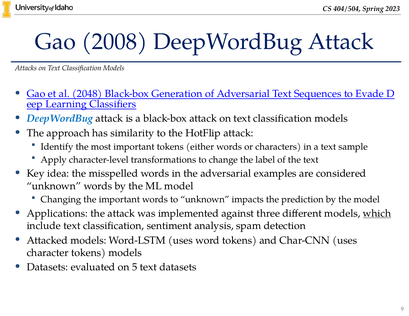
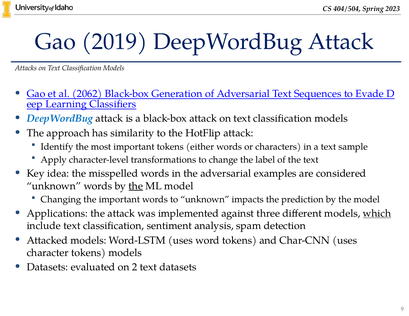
2008: 2008 -> 2019
2048: 2048 -> 2062
the at (136, 186) underline: none -> present
5: 5 -> 2
